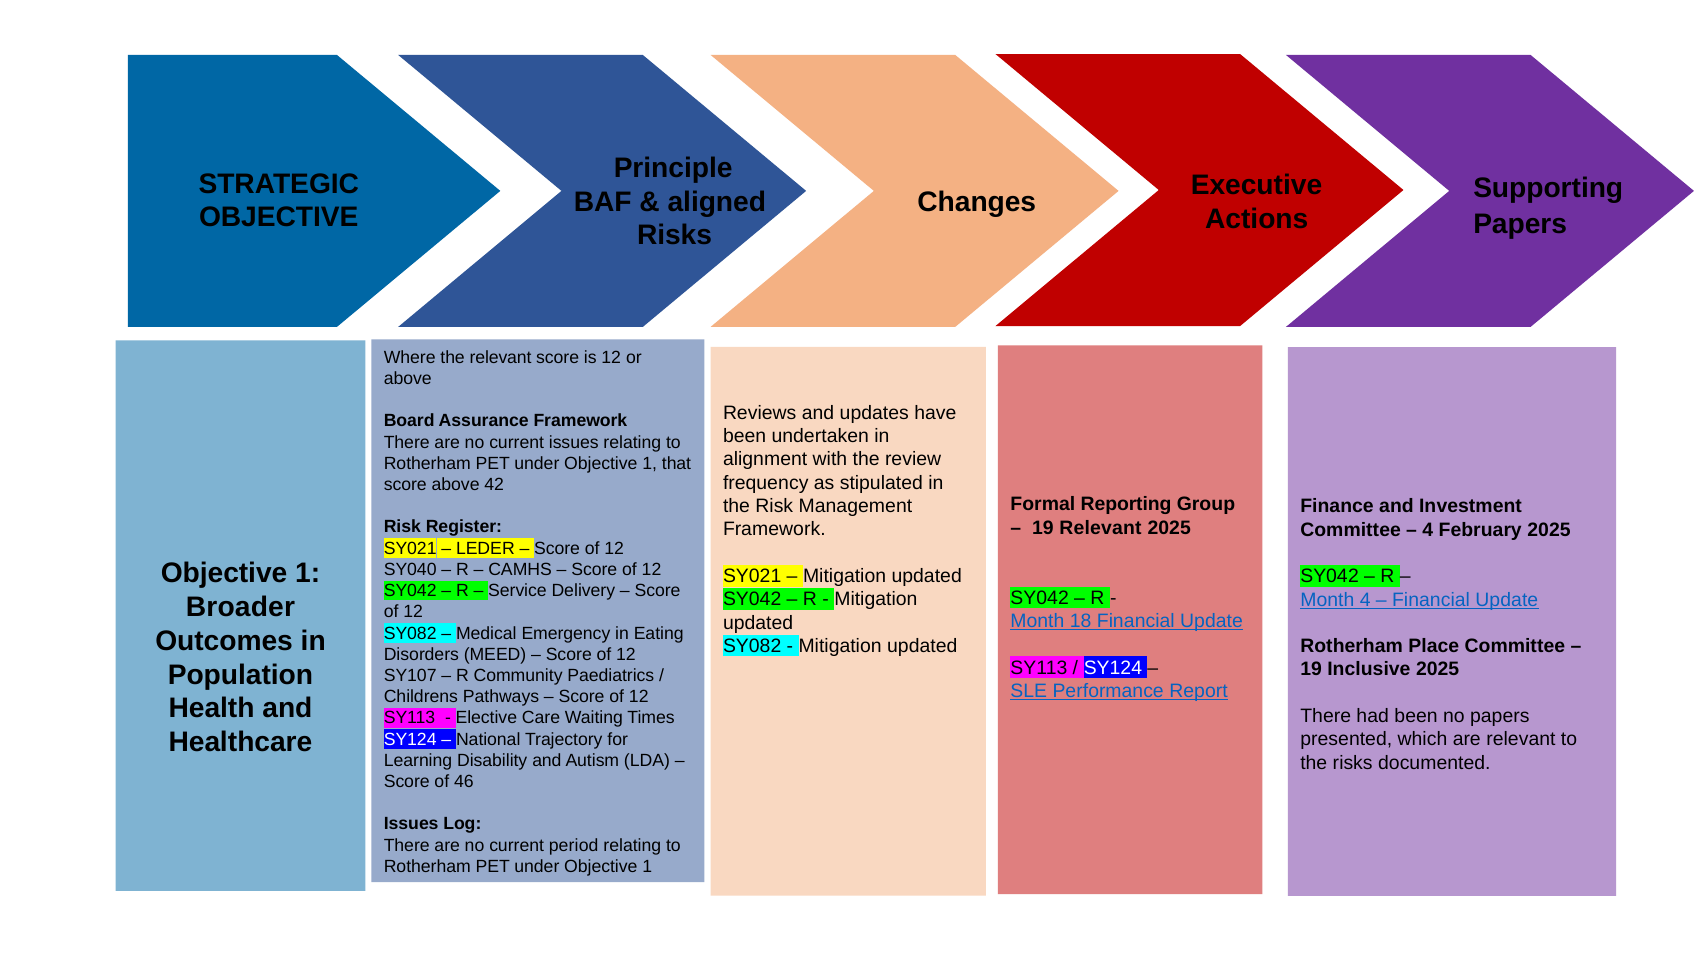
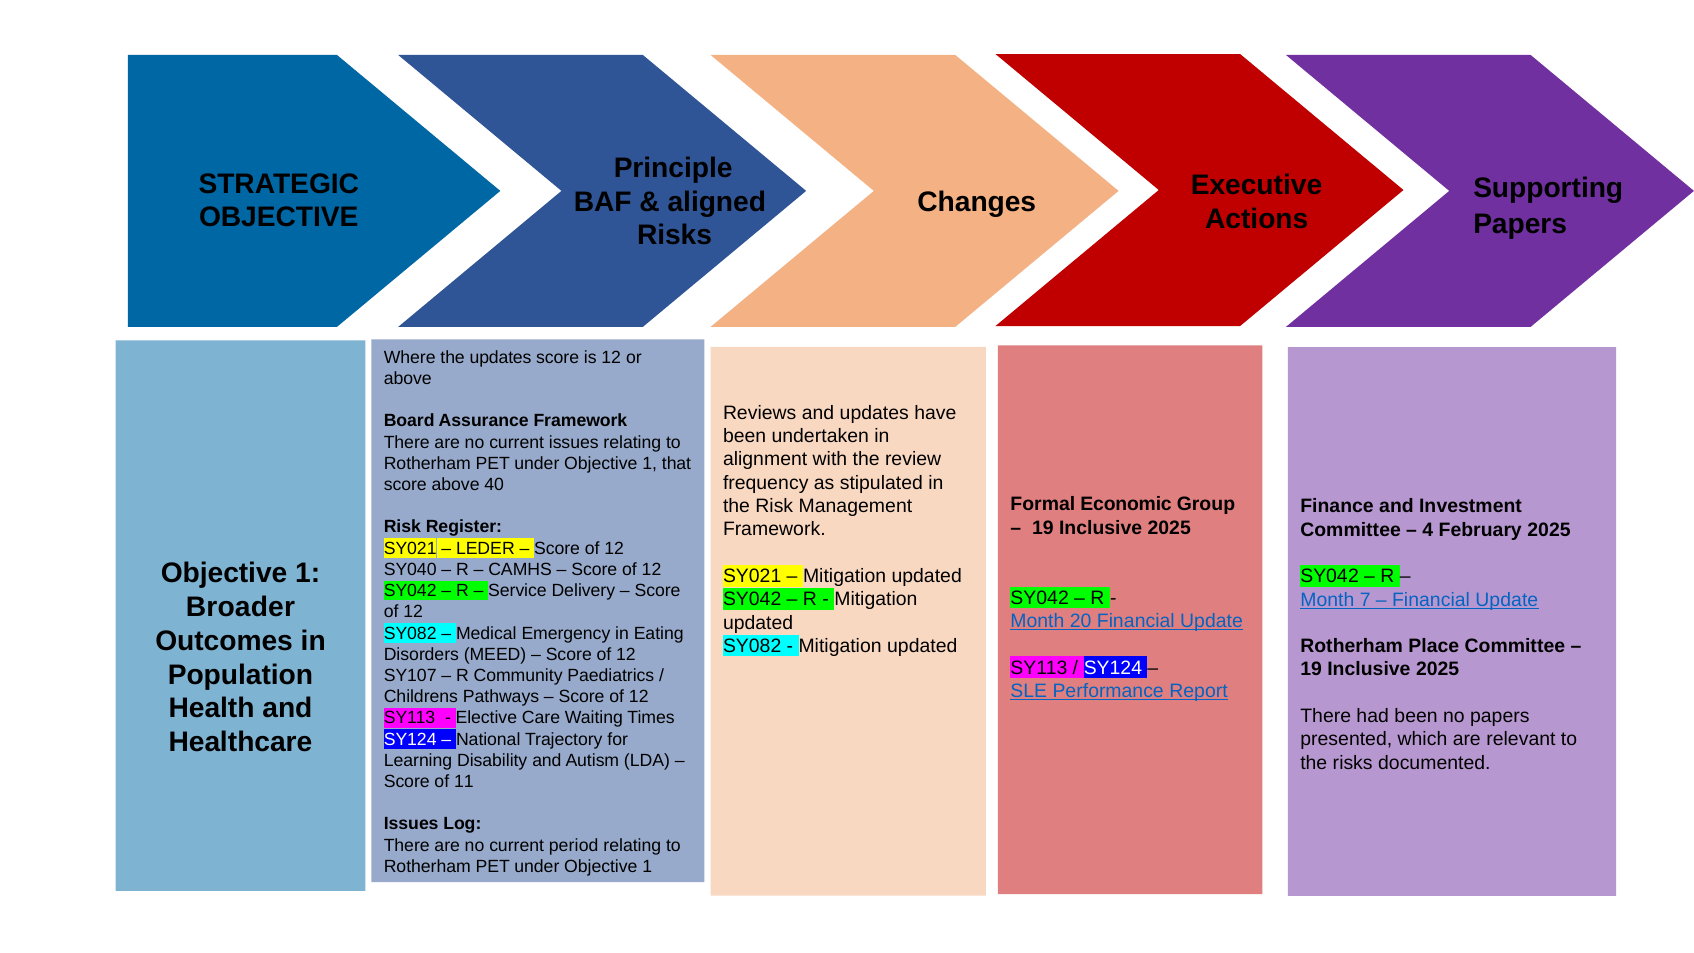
the relevant: relevant -> updates
42: 42 -> 40
Reporting: Reporting -> Economic
Relevant at (1101, 528): Relevant -> Inclusive
Month 4: 4 -> 7
18: 18 -> 20
46: 46 -> 11
